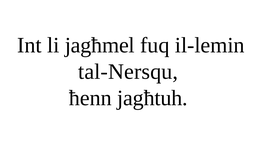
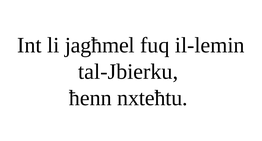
tal-Nersqu: tal-Nersqu -> tal-Jbierku
jagħtuh: jagħtuh -> nxteħtu
